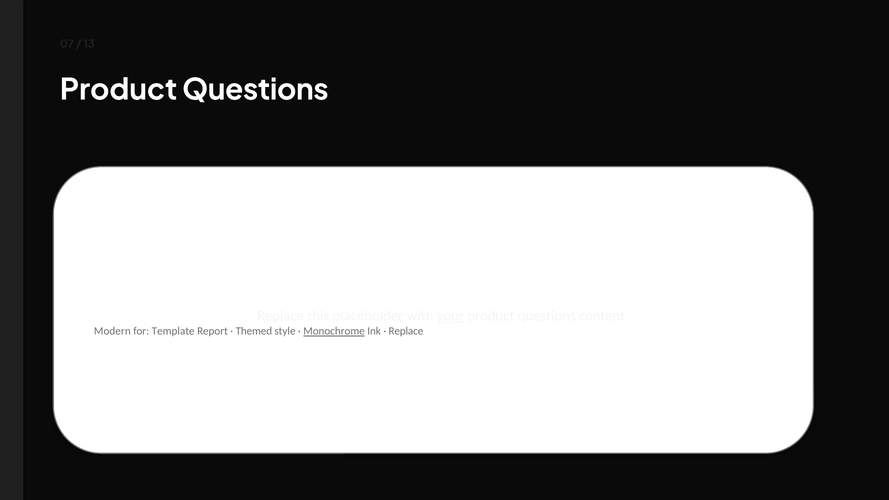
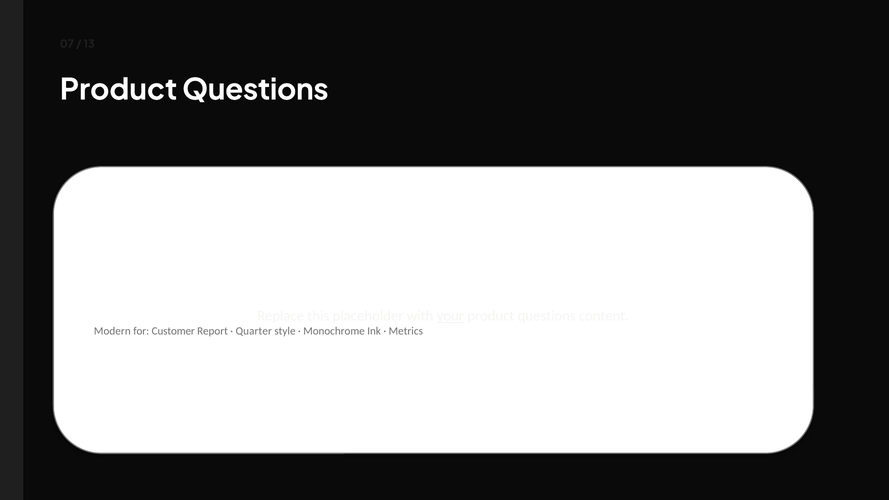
Template: Template -> Customer
Themed: Themed -> Quarter
Monochrome underline: present -> none
Replace at (406, 331): Replace -> Metrics
